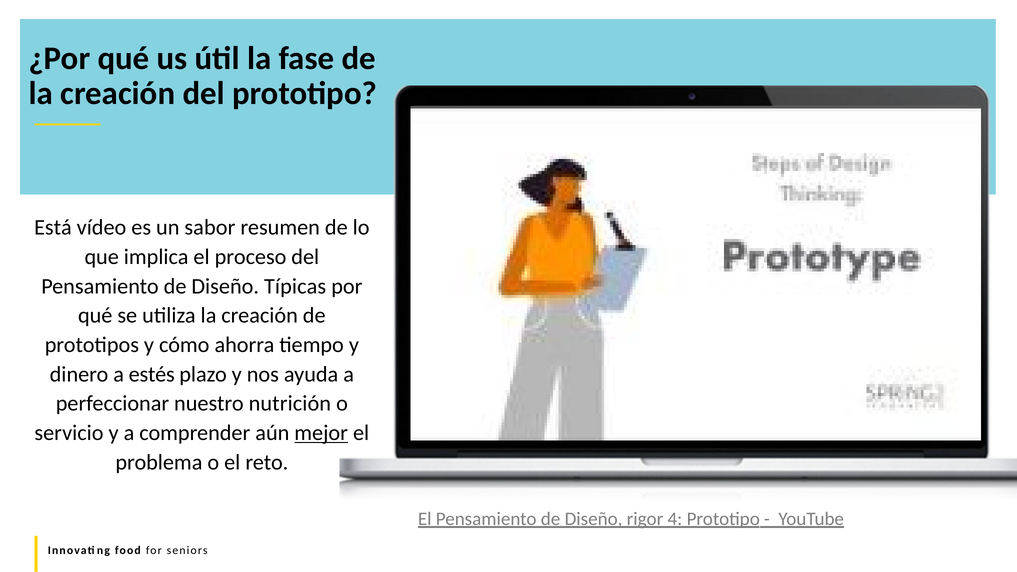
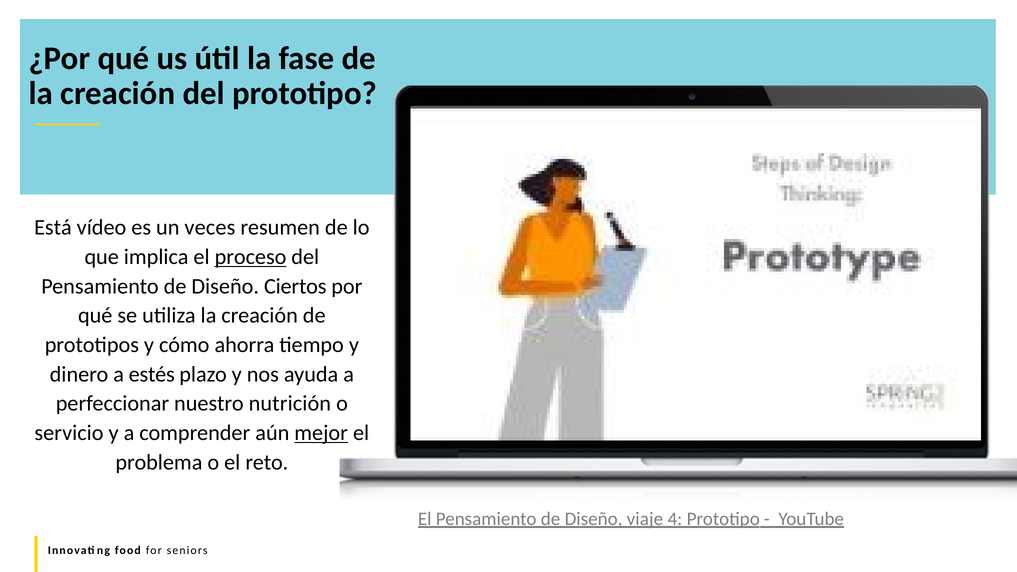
sabor: sabor -> veces
proceso underline: none -> present
Típicas: Típicas -> Ciertos
rigor: rigor -> viaje
